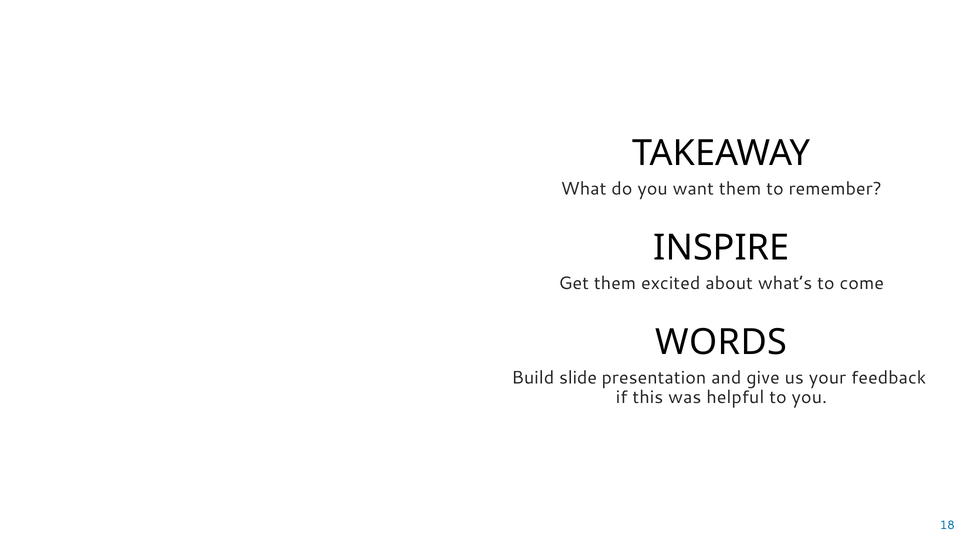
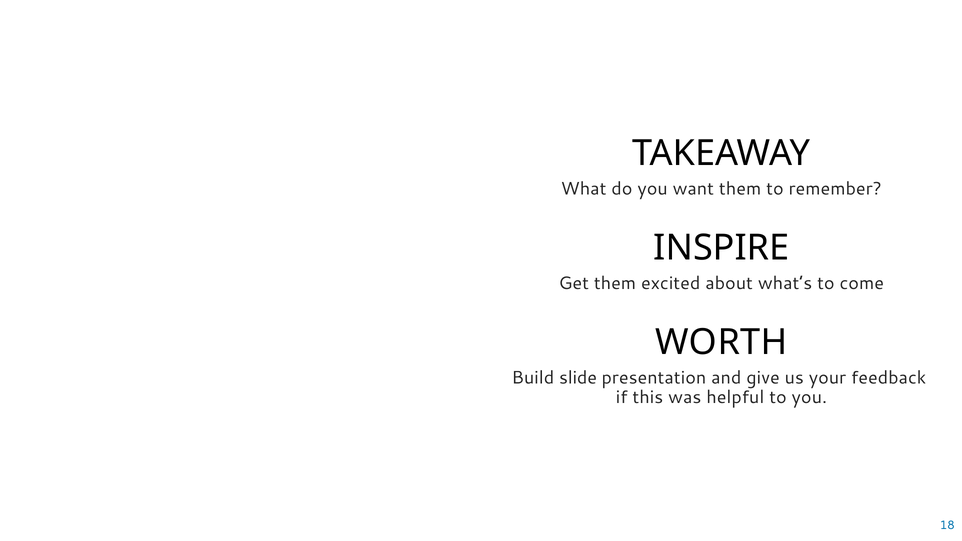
WORDS: WORDS -> WORTH
